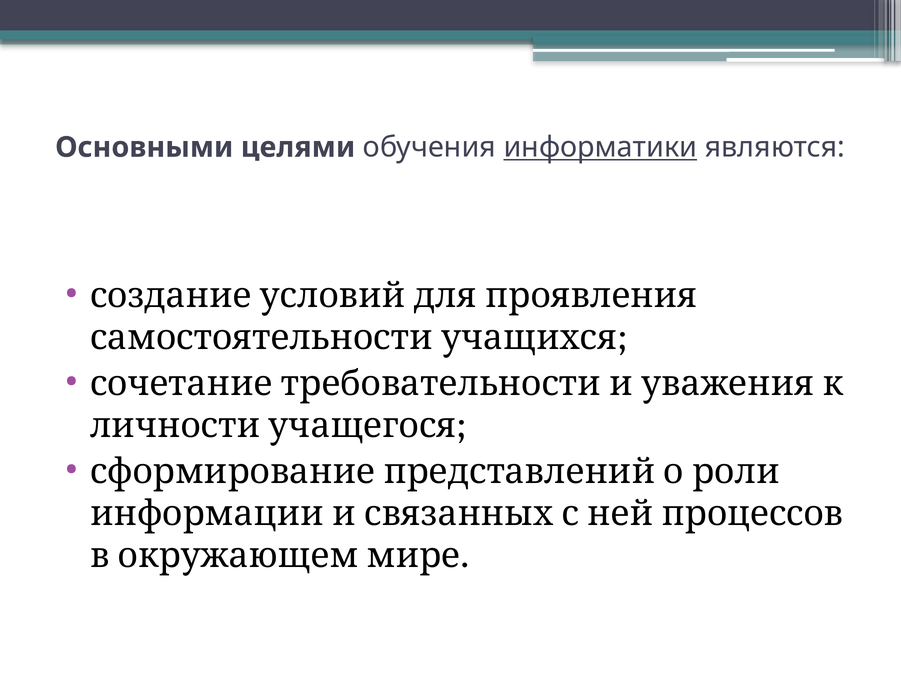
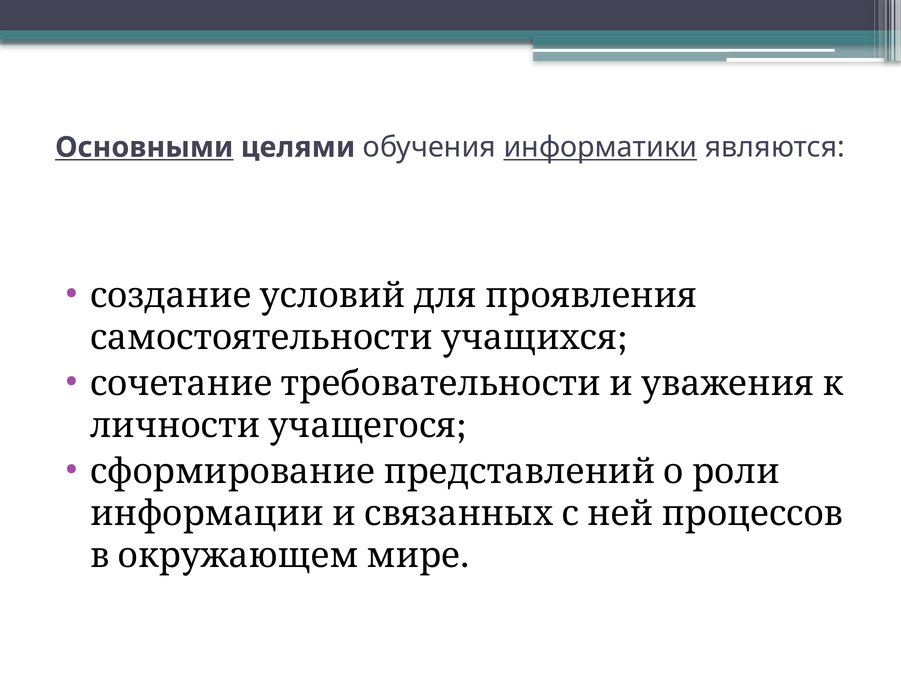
Основными underline: none -> present
